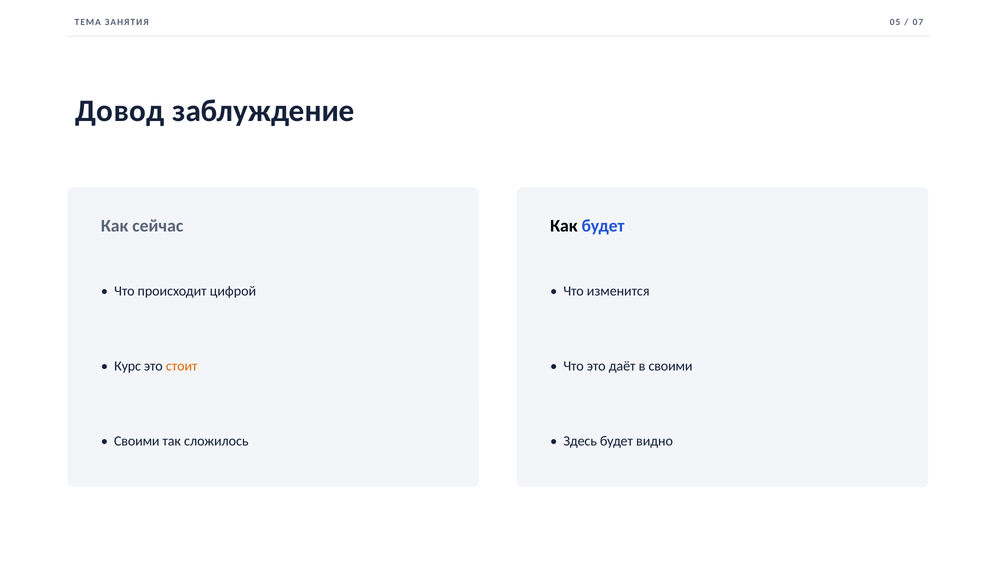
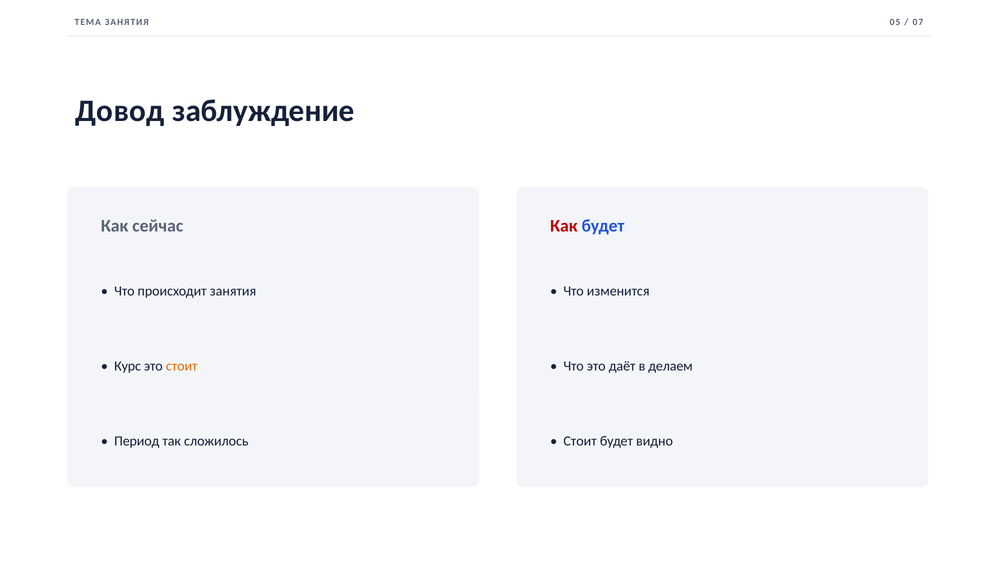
Как at (564, 226) colour: black -> red
происходит цифрой: цифрой -> занятия
в своими: своими -> делаем
Своими at (137, 441): Своими -> Период
Здесь at (580, 441): Здесь -> Стоит
